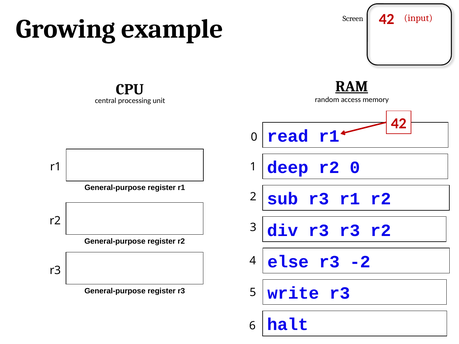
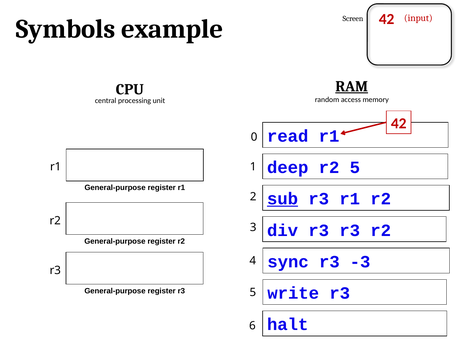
Growing: Growing -> Symbols
0 at (355, 168): 0 -> 5
sub underline: none -> present
else: else -> sync
-2: -2 -> -3
